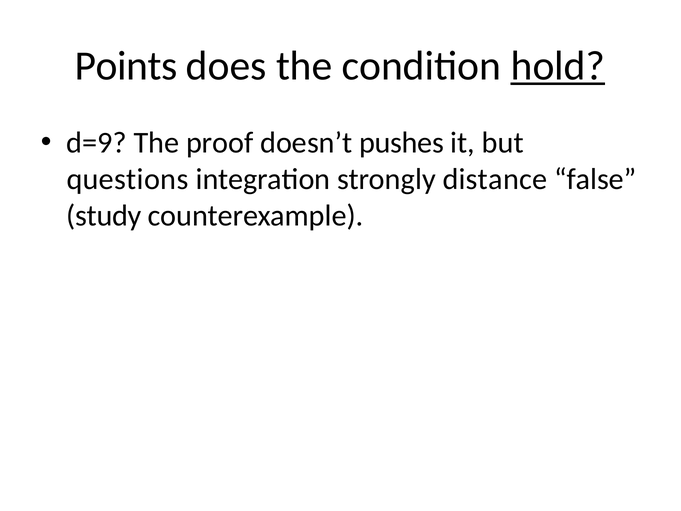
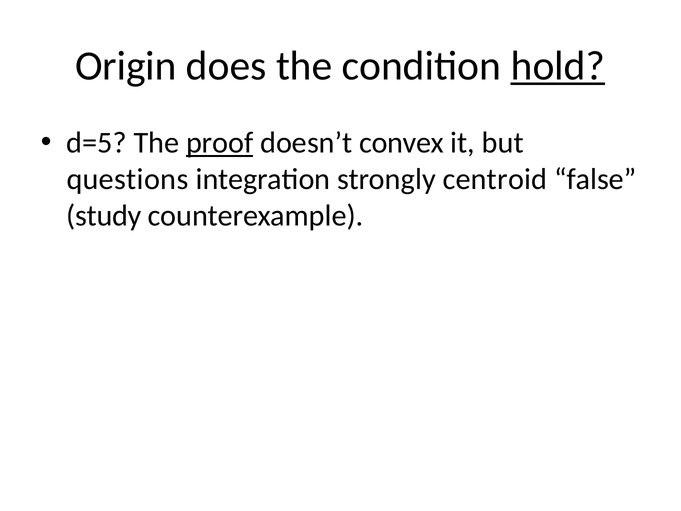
Points: Points -> Origin
d=9: d=9 -> d=5
proof underline: none -> present
pushes: pushes -> convex
distance: distance -> centroid
